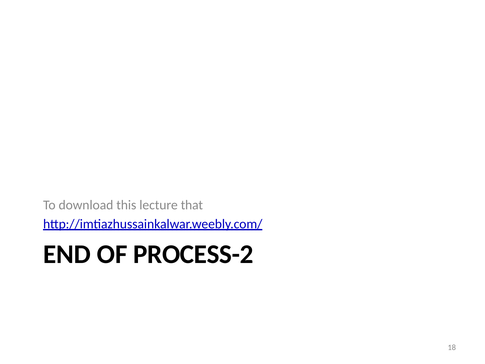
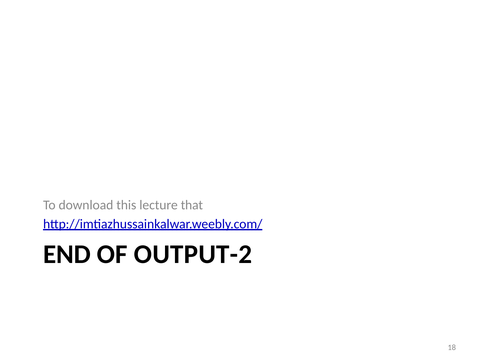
PROCESS-2: PROCESS-2 -> OUTPUT-2
